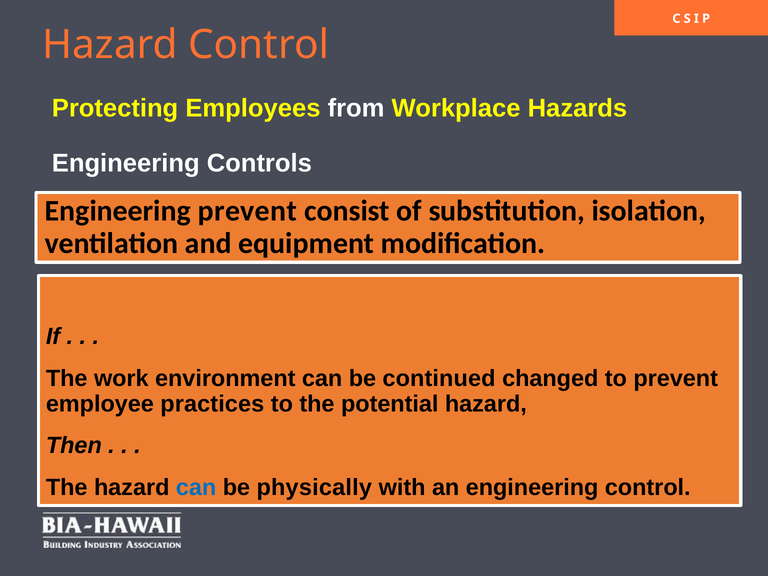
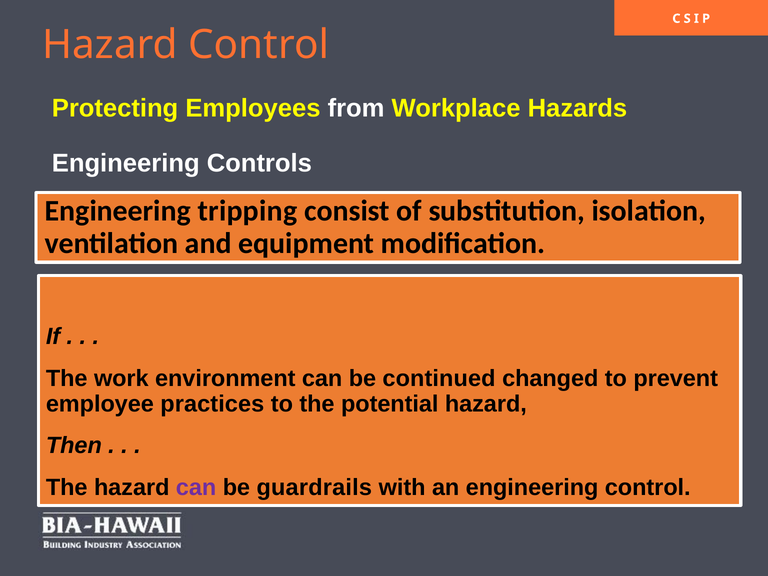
Engineering prevent: prevent -> tripping
can at (196, 488) colour: blue -> purple
physically: physically -> guardrails
